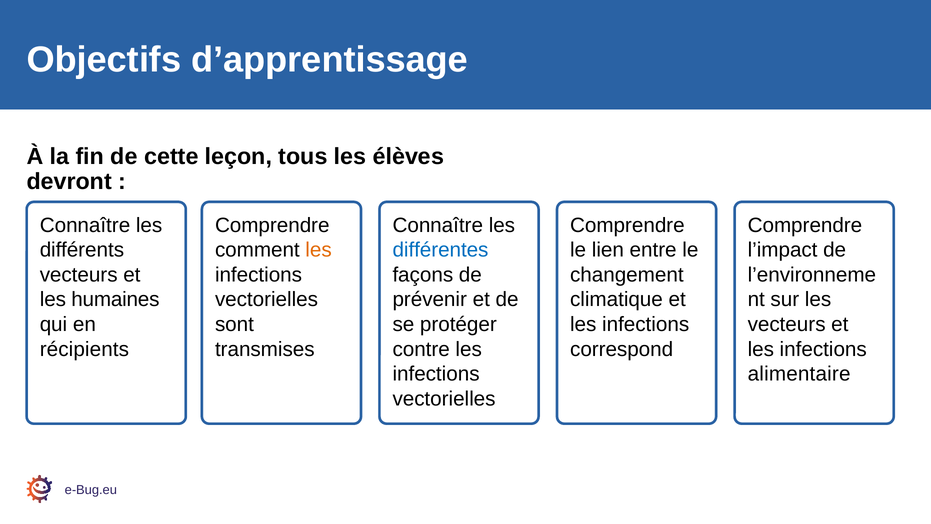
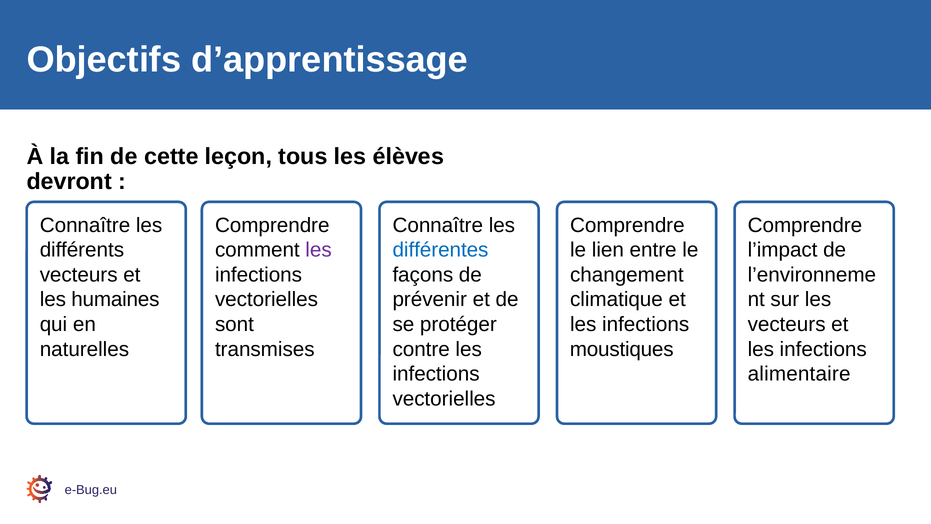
les at (319, 250) colour: orange -> purple
récipients: récipients -> naturelles
correspond: correspond -> moustiques
